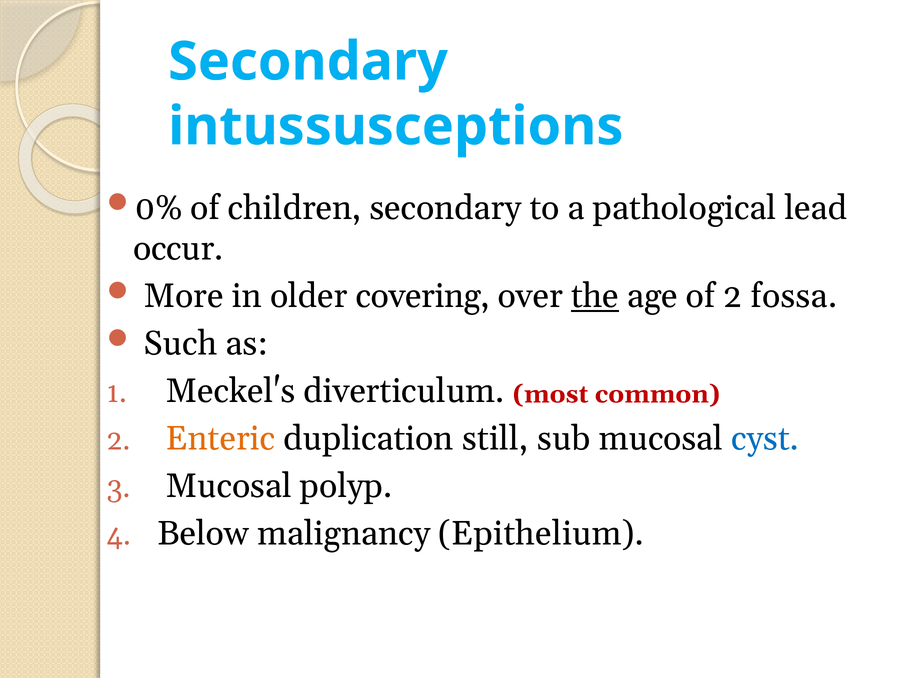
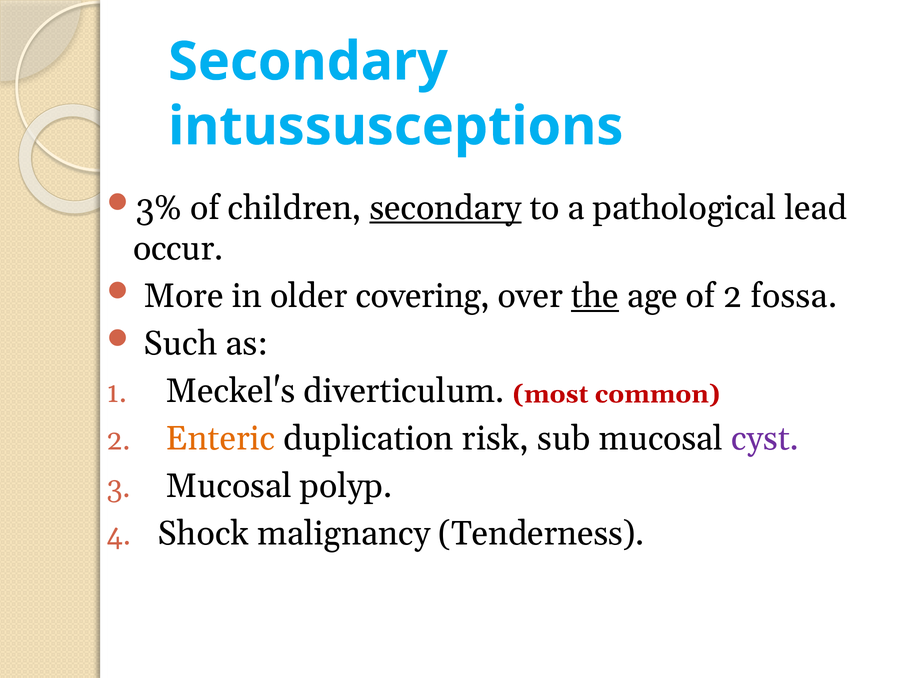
0%: 0% -> 3%
secondary at (446, 208) underline: none -> present
still: still -> risk
cyst colour: blue -> purple
Below: Below -> Shock
Epithelium: Epithelium -> Tenderness
